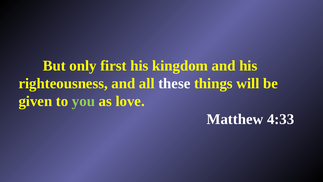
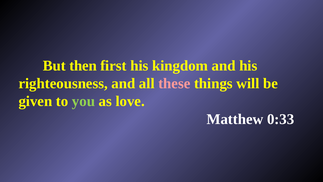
only: only -> then
these colour: white -> pink
4:33: 4:33 -> 0:33
